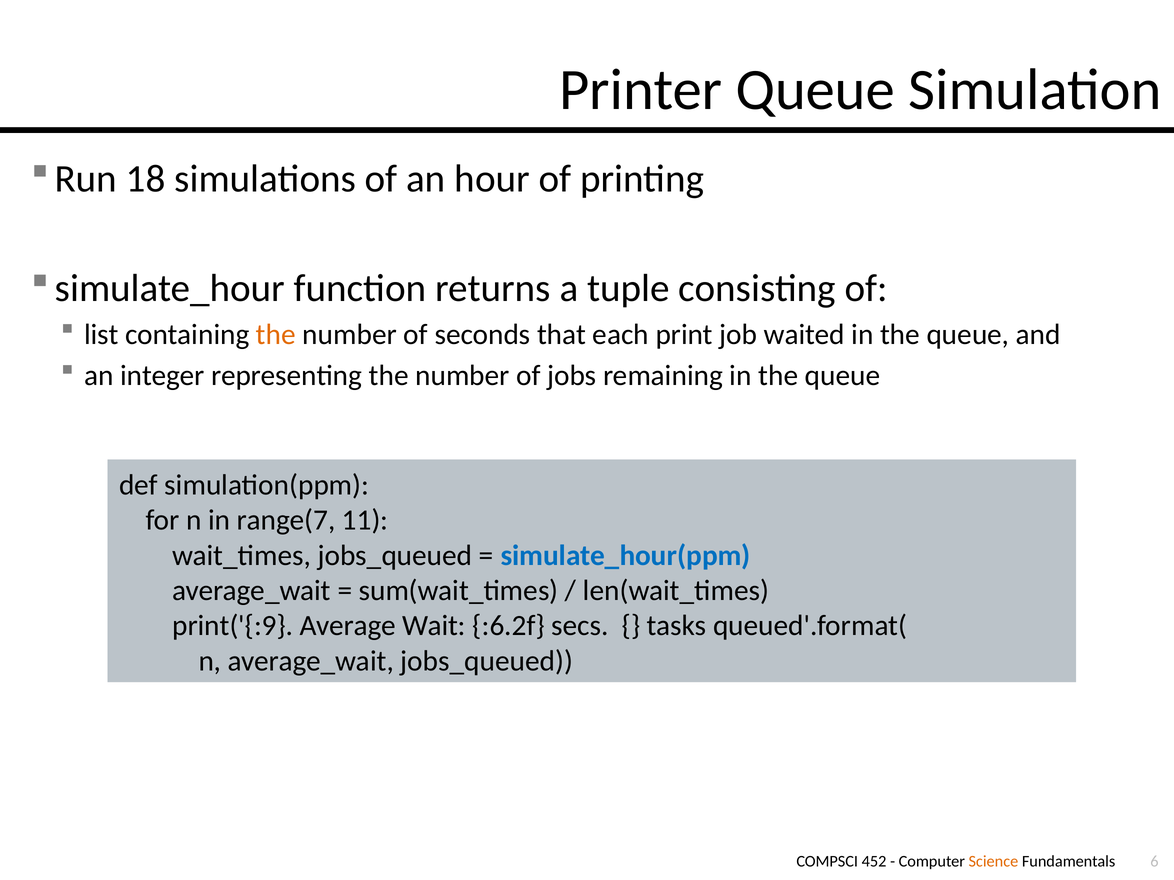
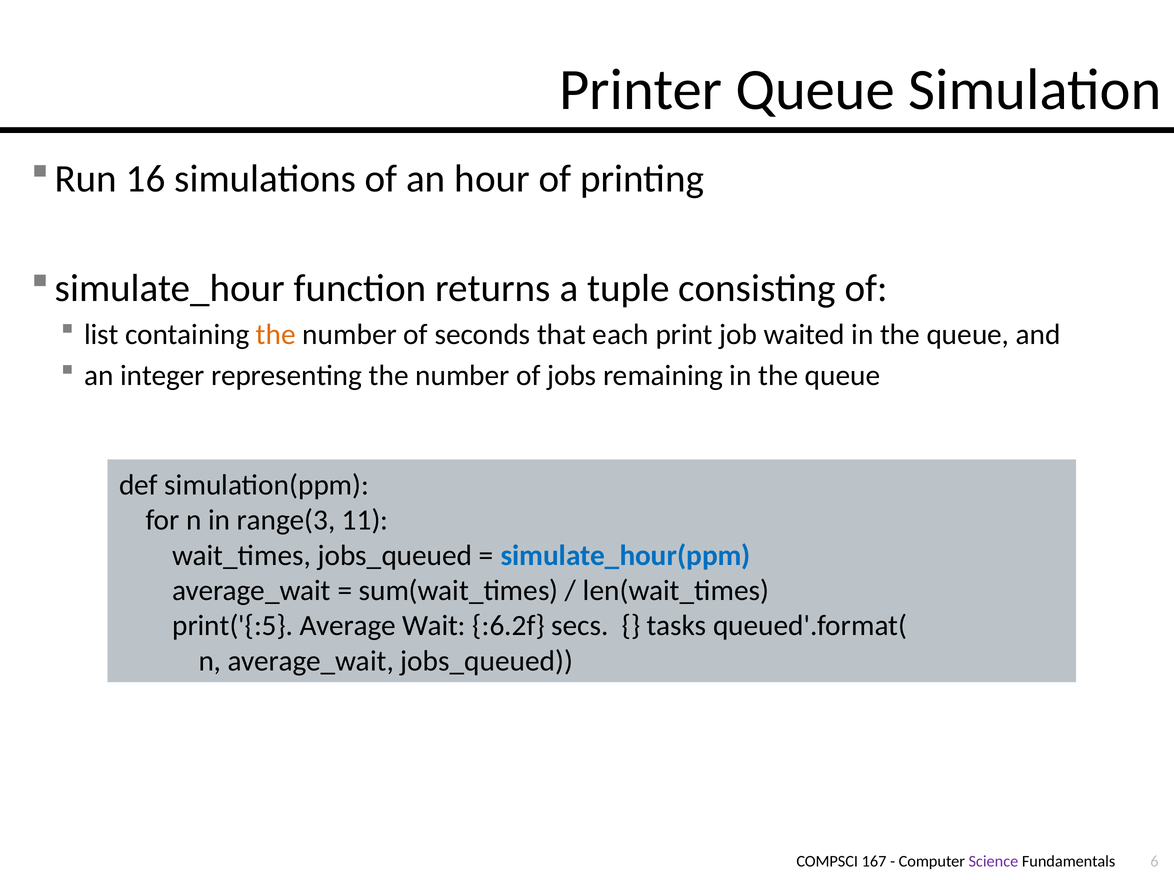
18: 18 -> 16
range(7: range(7 -> range(3
print('{:9: print('{:9 -> print('{:5
452: 452 -> 167
Science colour: orange -> purple
